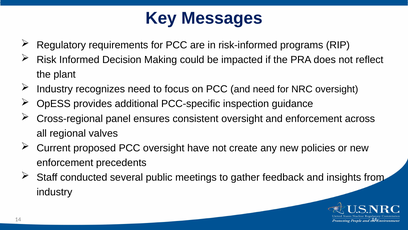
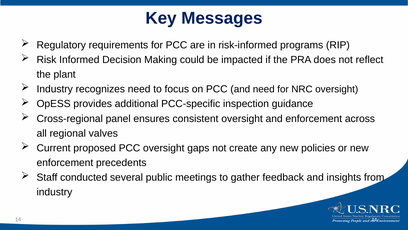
have: have -> gaps
